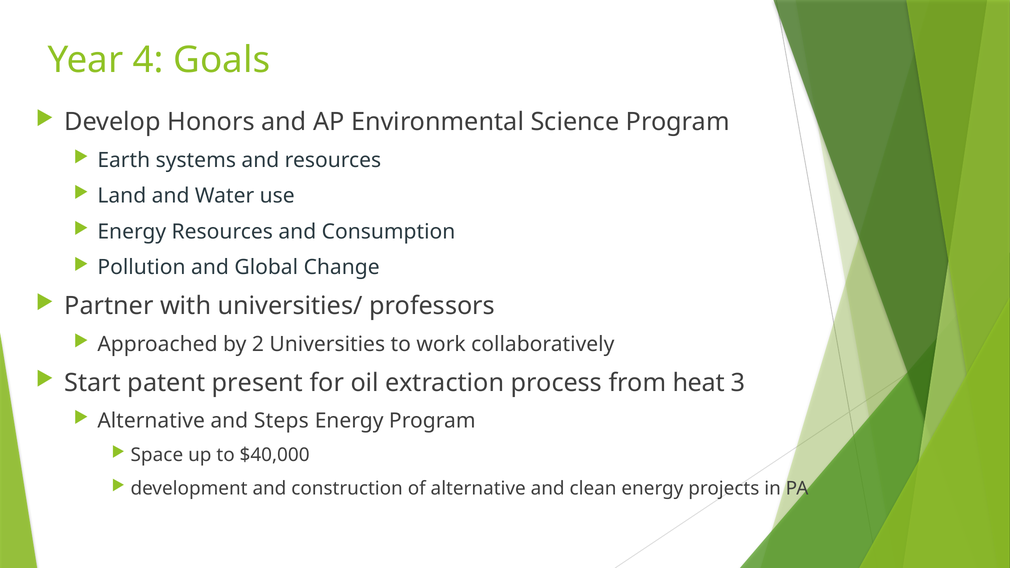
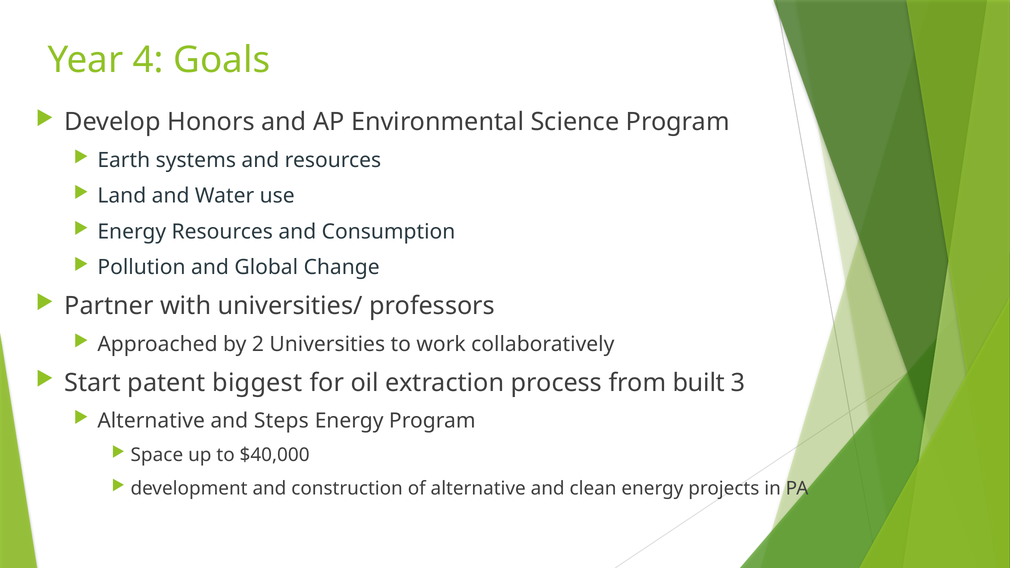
present: present -> biggest
heat: heat -> built
